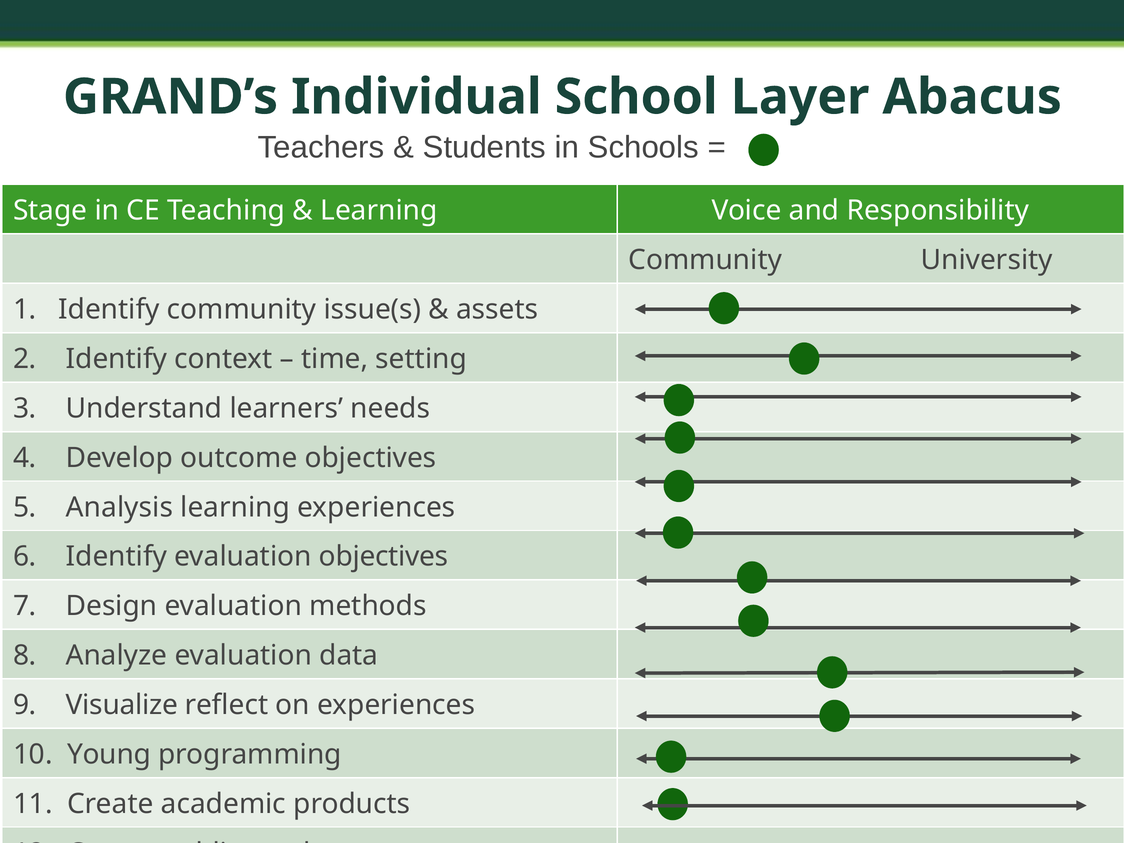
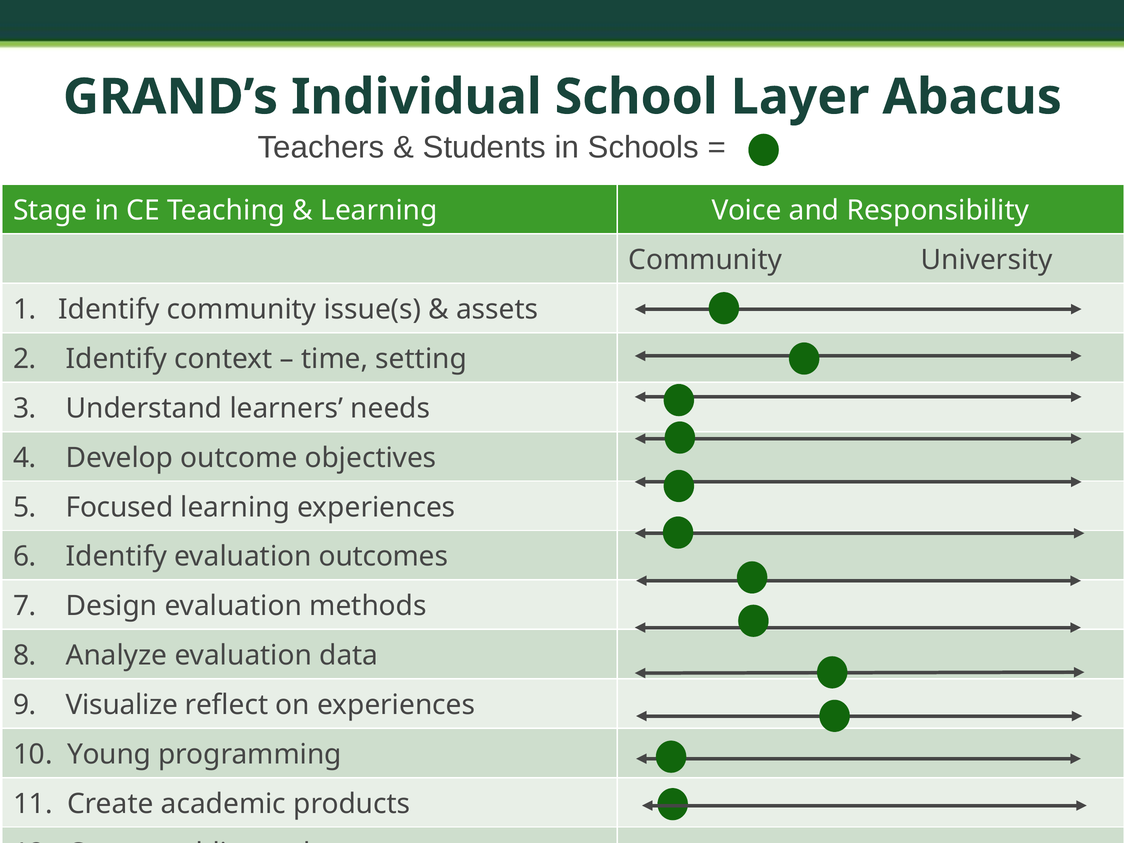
Analysis: Analysis -> Focused
evaluation objectives: objectives -> outcomes
